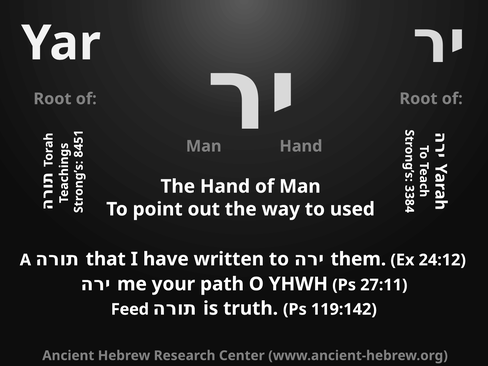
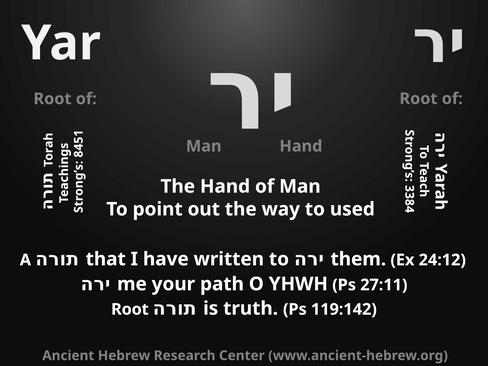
Feed at (130, 309): Feed -> Root
